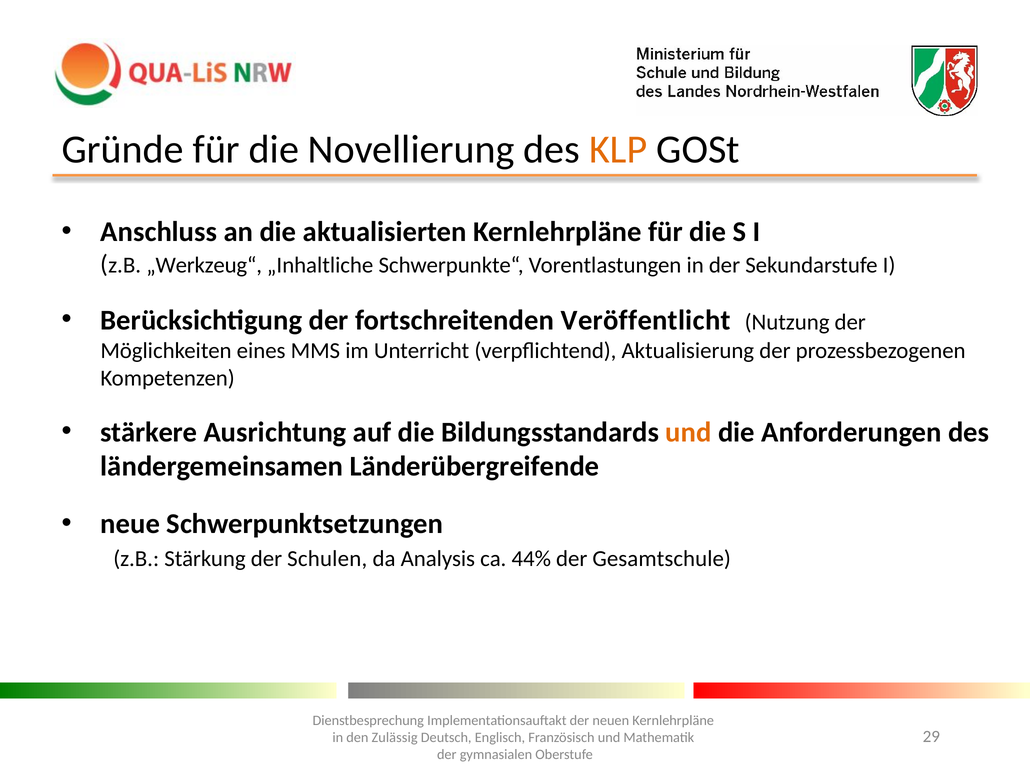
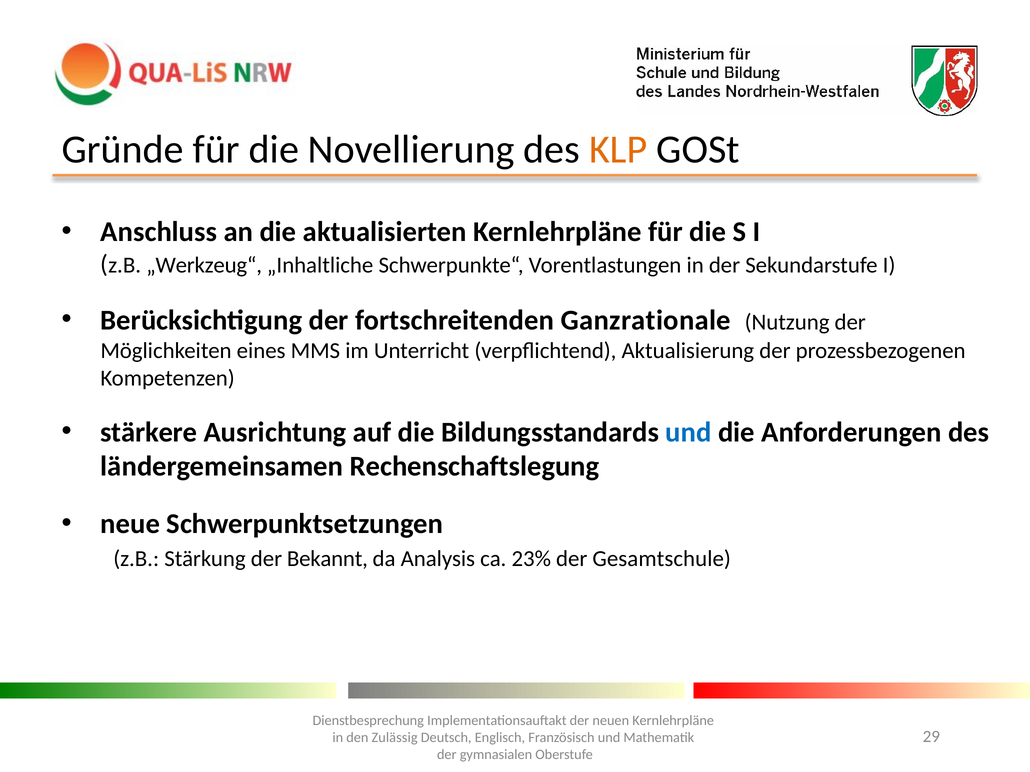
Veröffentlicht: Veröffentlicht -> Ganzrationale
und at (688, 432) colour: orange -> blue
Länderübergreifende: Länderübergreifende -> Rechenschaftslegung
Schulen: Schulen -> Bekannt
44%: 44% -> 23%
